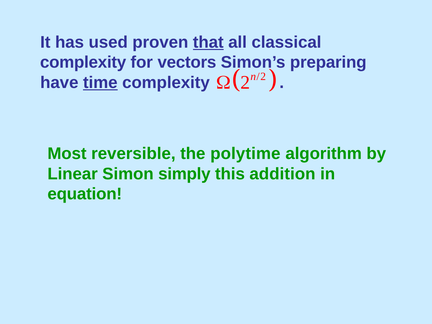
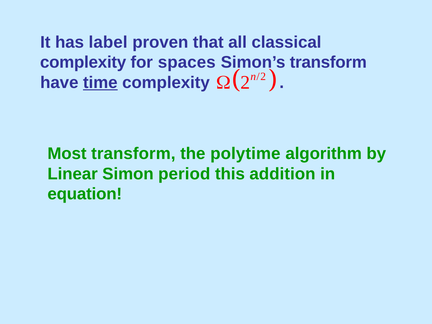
used: used -> label
that underline: present -> none
vectors: vectors -> spaces
Simon’s preparing: preparing -> transform
Most reversible: reversible -> transform
simply: simply -> period
